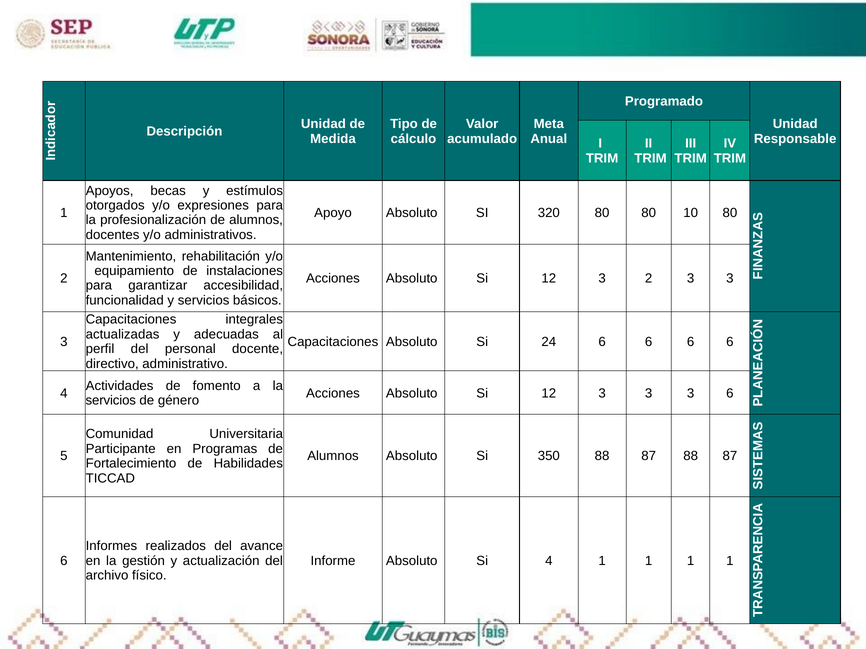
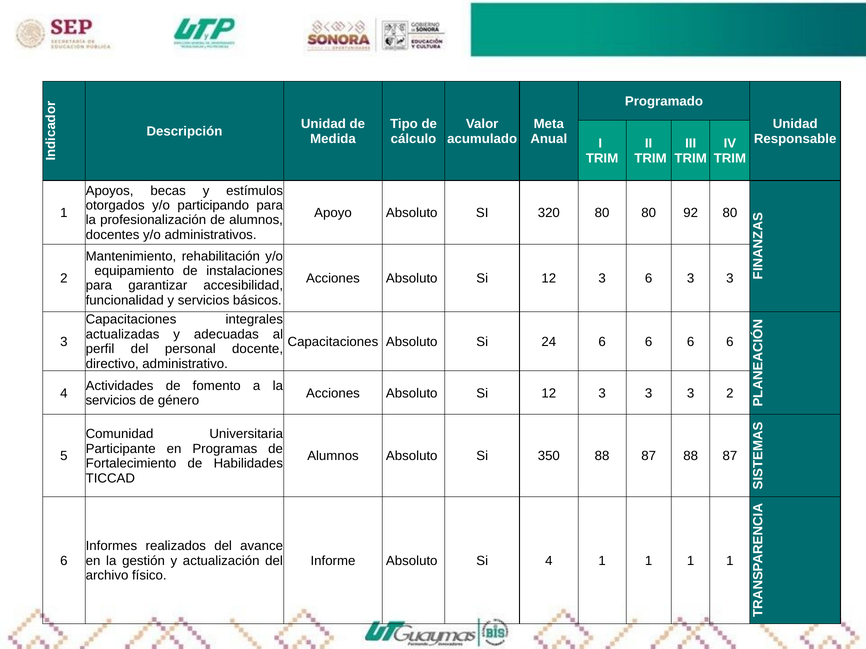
expresiones: expresiones -> participando
10: 10 -> 92
3 2: 2 -> 6
3 6: 6 -> 2
